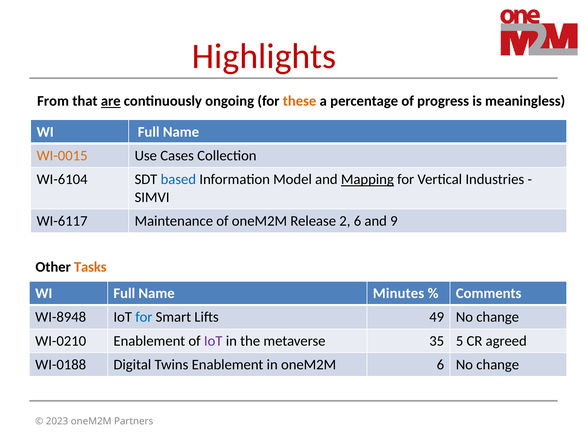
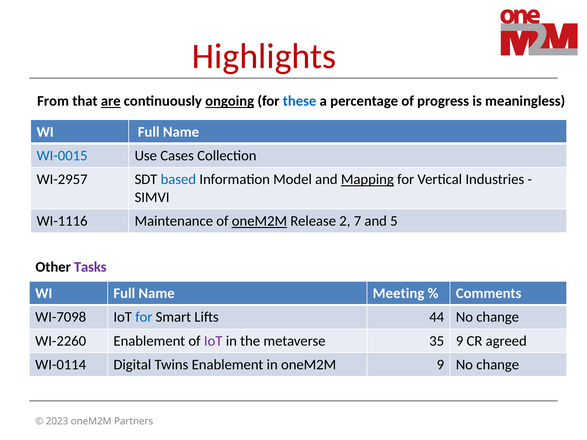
ongoing underline: none -> present
these colour: orange -> blue
WI-0015 colour: orange -> blue
WI-6104: WI-6104 -> WI-2957
WI-6117: WI-6117 -> WI-1116
oneM2M at (259, 221) underline: none -> present
2 6: 6 -> 7
9: 9 -> 5
Tasks colour: orange -> purple
Minutes: Minutes -> Meeting
WI-8948: WI-8948 -> WI-7098
49: 49 -> 44
WI-0210: WI-0210 -> WI-2260
35 5: 5 -> 9
WI-0188: WI-0188 -> WI-0114
oneM2M 6: 6 -> 9
